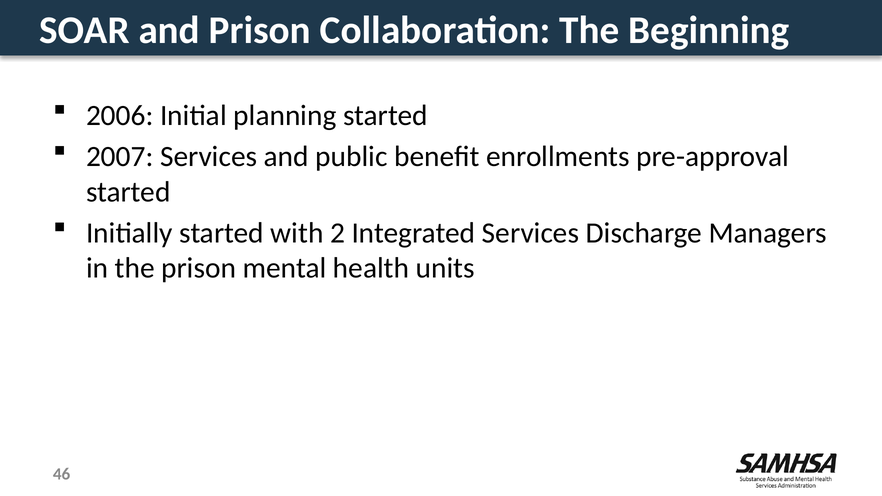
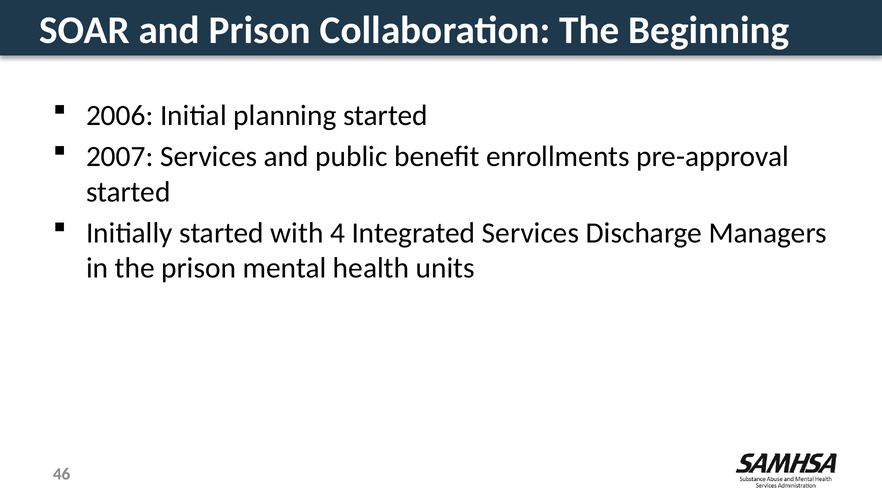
2: 2 -> 4
